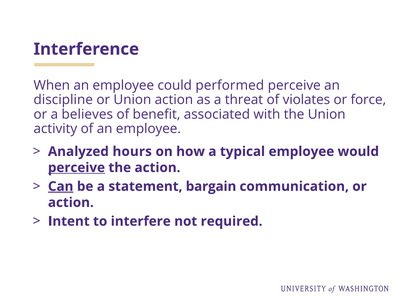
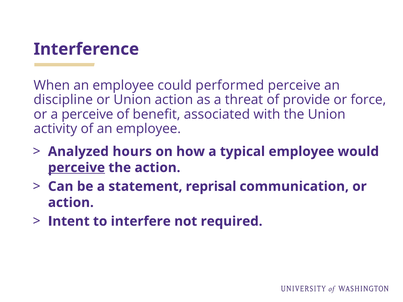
violates: violates -> provide
a believes: believes -> perceive
Can underline: present -> none
bargain: bargain -> reprisal
